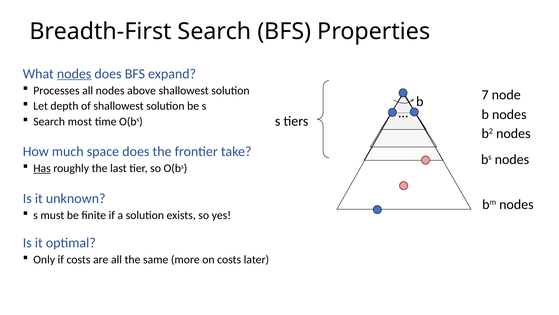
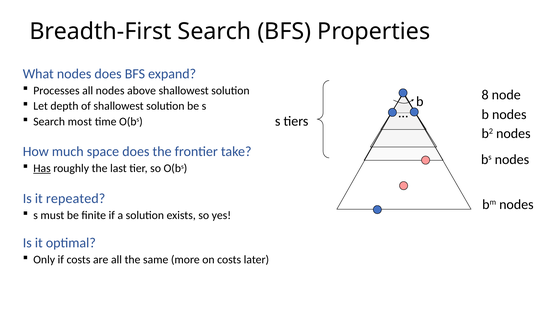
nodes at (74, 74) underline: present -> none
7: 7 -> 8
unknown: unknown -> repeated
